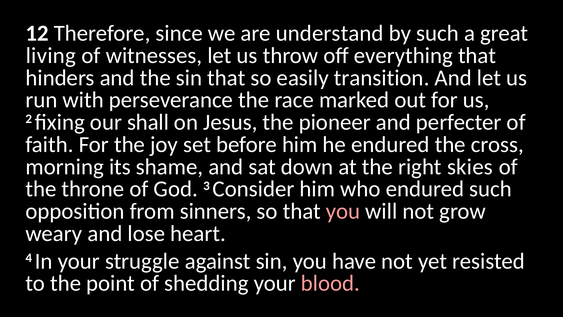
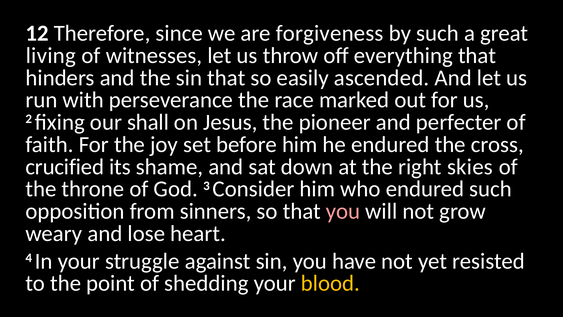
understand: understand -> forgiveness
transition: transition -> ascended
morning: morning -> crucified
blood colour: pink -> yellow
